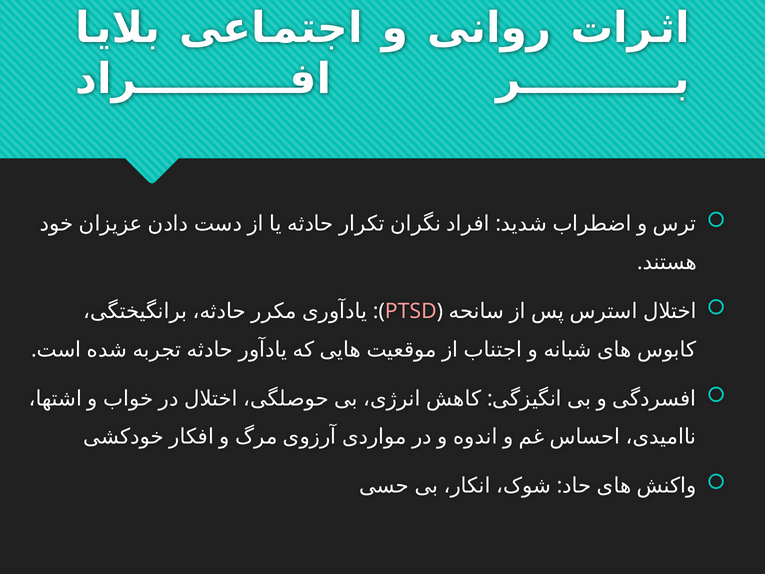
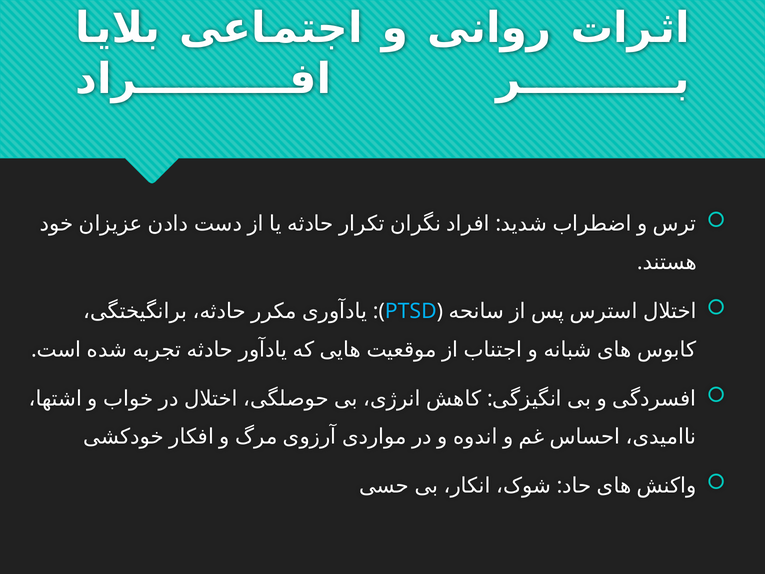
PTSD colour: pink -> light blue
